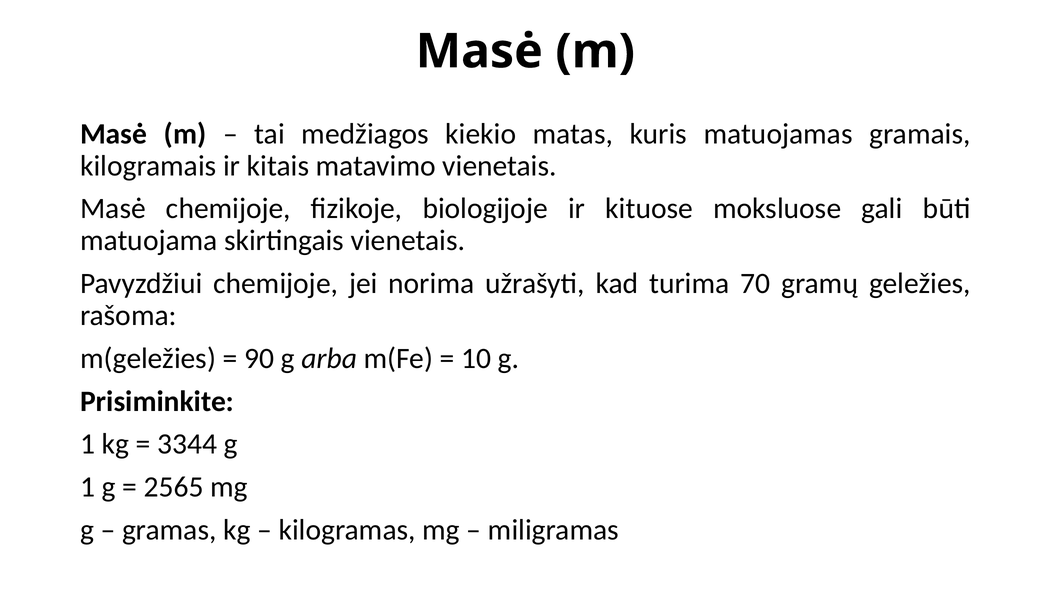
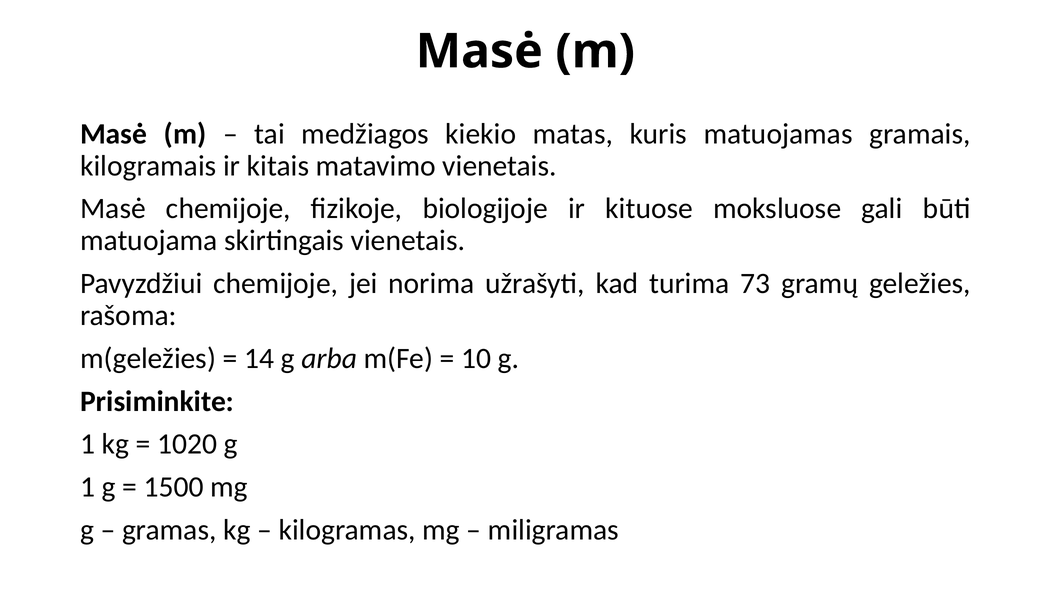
70: 70 -> 73
90: 90 -> 14
3344: 3344 -> 1020
2565: 2565 -> 1500
